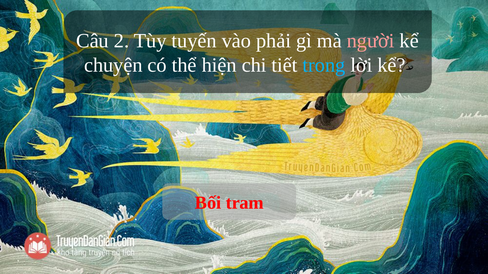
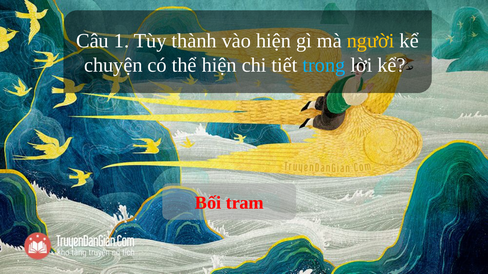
2: 2 -> 1
tuyến: tuyến -> thành
vào phải: phải -> hiện
người colour: pink -> yellow
